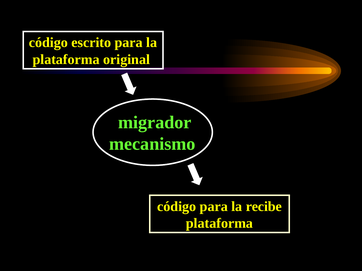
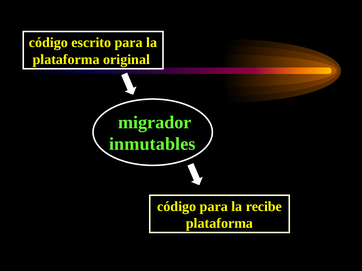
mecanismo: mecanismo -> inmutables
